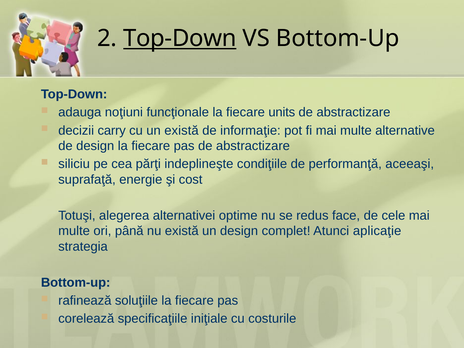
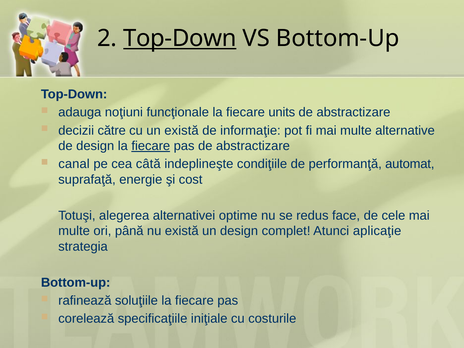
carry: carry -> către
fiecare at (151, 146) underline: none -> present
siliciu: siliciu -> canal
părţi: părţi -> câtă
aceeaşi: aceeaşi -> automat
